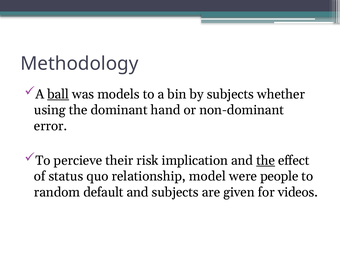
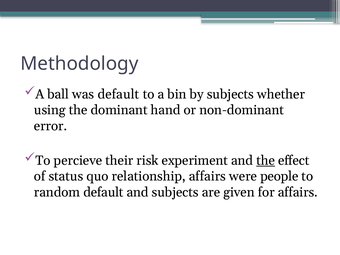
ball underline: present -> none
was models: models -> default
implication: implication -> experiment
relationship model: model -> affairs
for videos: videos -> affairs
